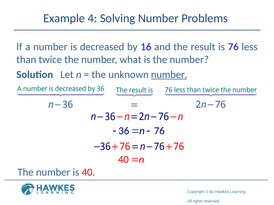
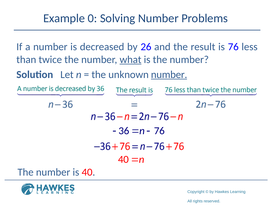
4: 4 -> 0
16: 16 -> 26
what underline: none -> present
